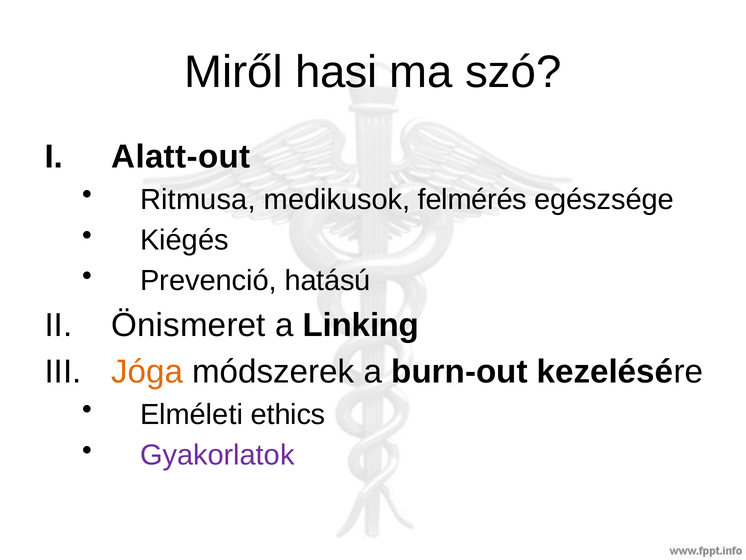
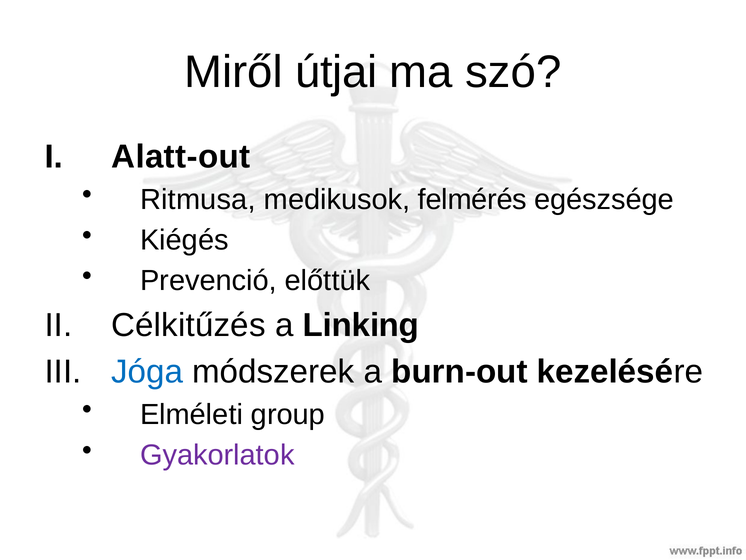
hasi: hasi -> útjai
hatású: hatású -> előttük
Önismeret: Önismeret -> Célkitűzés
Jóga colour: orange -> blue
ethics: ethics -> group
